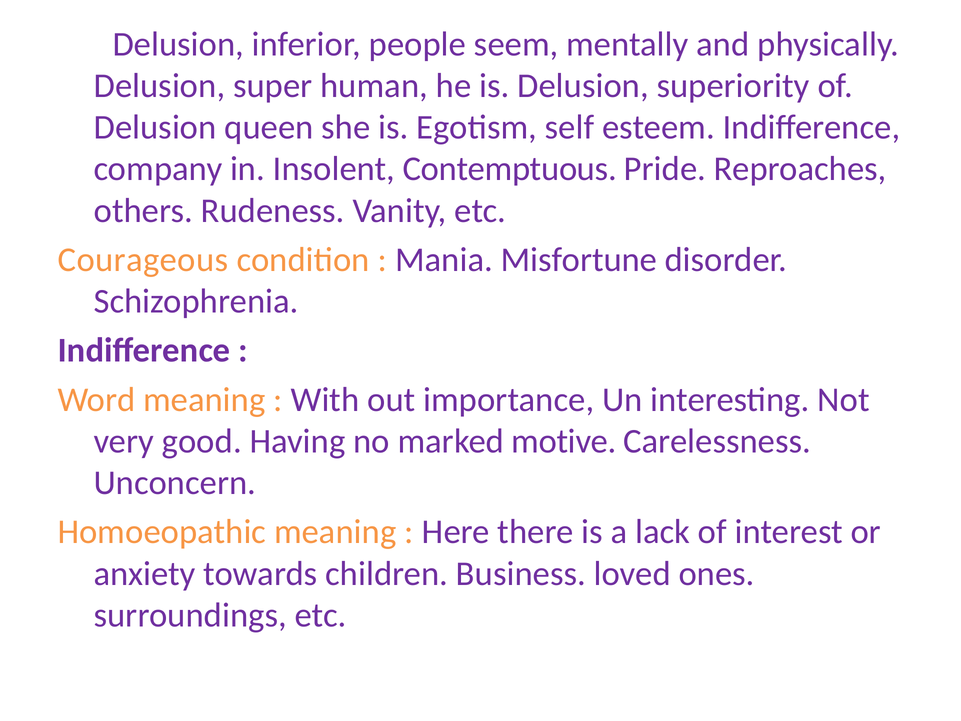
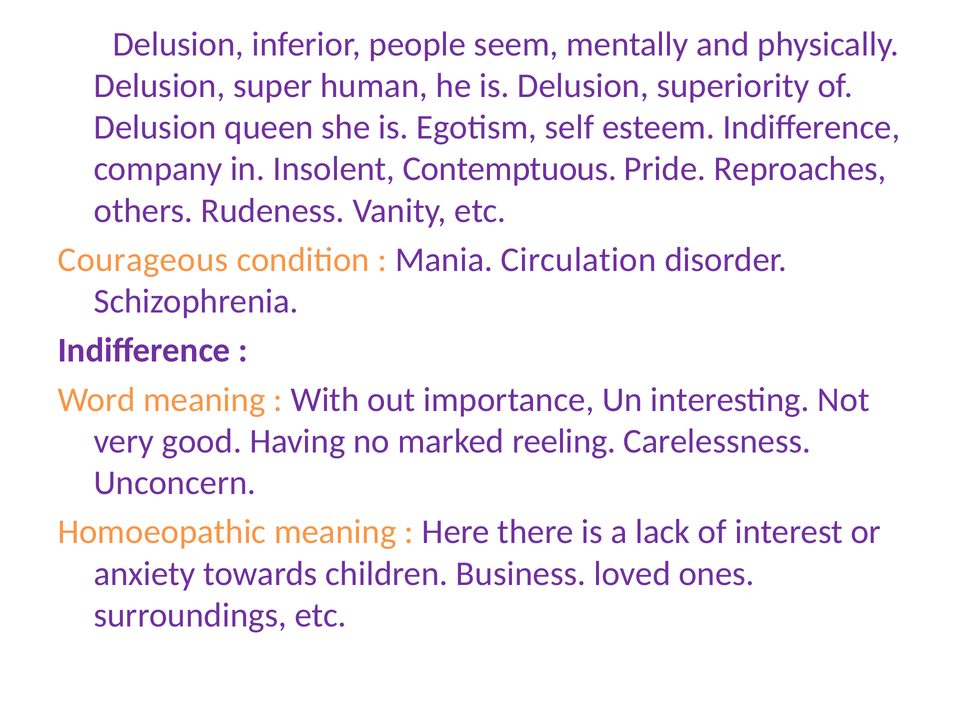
Misfortune: Misfortune -> Circulation
motive: motive -> reeling
